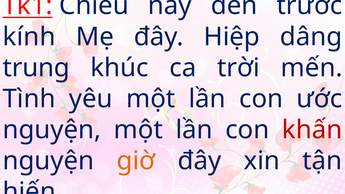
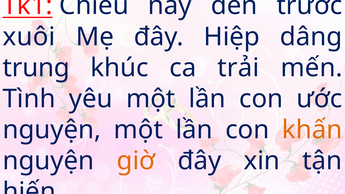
kính: kính -> xuôi
trời: trời -> trải
khấn colour: red -> orange
